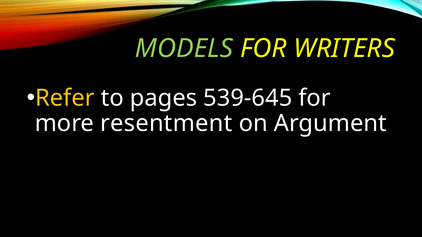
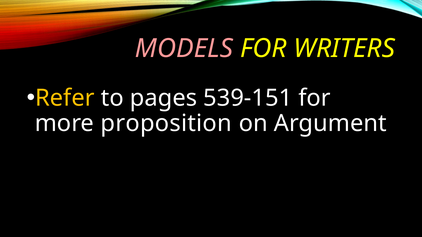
MODELS colour: light green -> pink
539-645: 539-645 -> 539-151
resentment: resentment -> proposition
